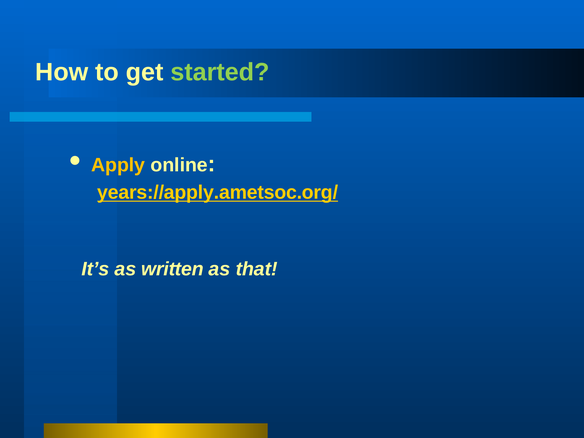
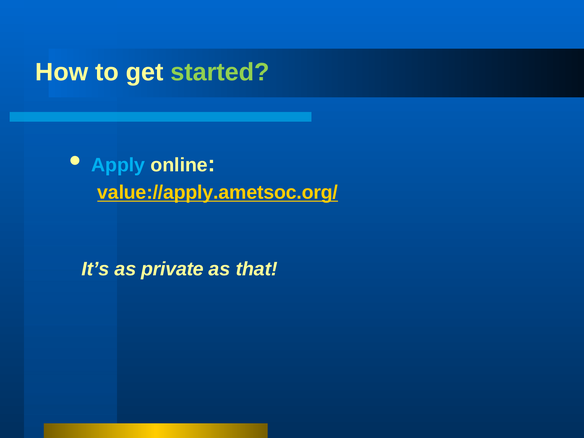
Apply colour: yellow -> light blue
years://apply.ametsoc.org/: years://apply.ametsoc.org/ -> value://apply.ametsoc.org/
written: written -> private
